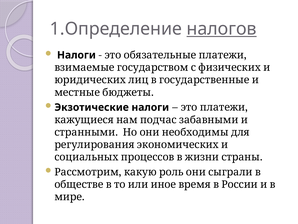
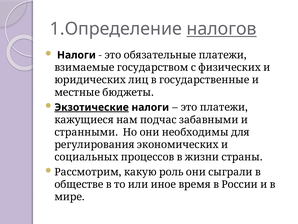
Экзотические underline: none -> present
